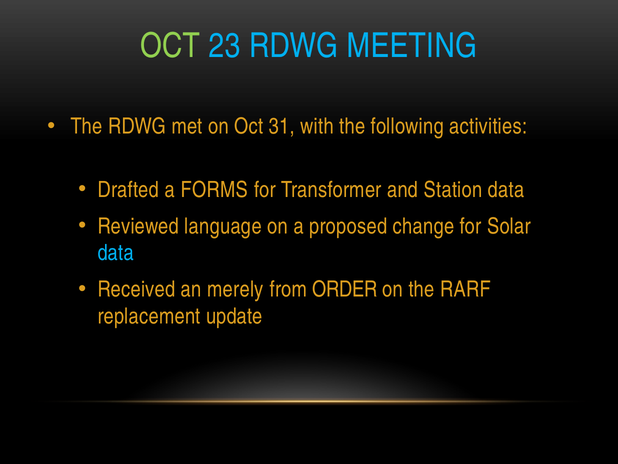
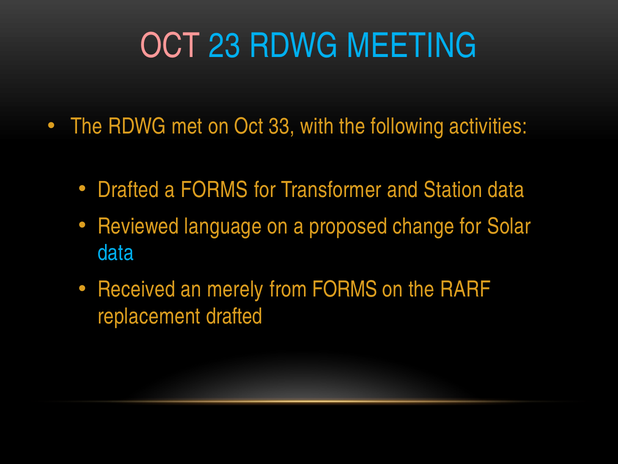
OCT at (170, 46) colour: light green -> pink
31: 31 -> 33
from ORDER: ORDER -> FORMS
replacement update: update -> drafted
